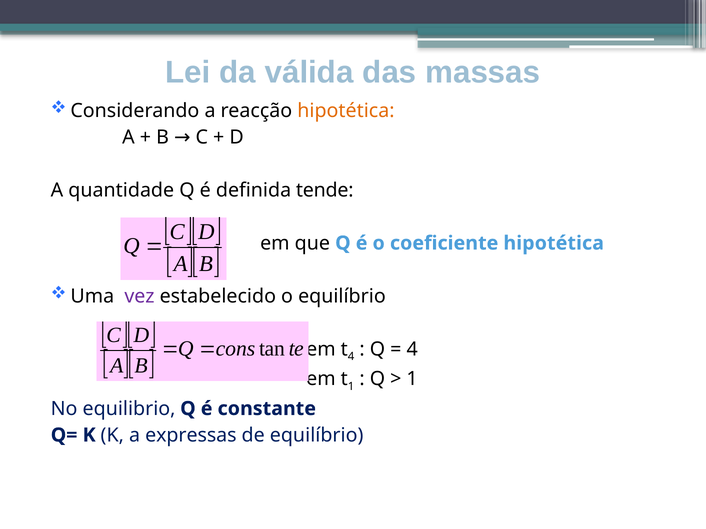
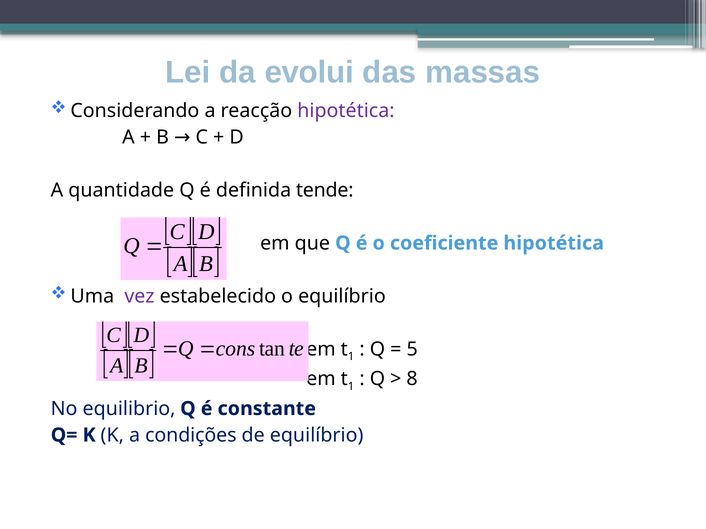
válida: válida -> evolui
hipotética at (346, 111) colour: orange -> purple
4 at (351, 357): 4 -> 1
4 at (412, 349): 4 -> 5
1 at (412, 379): 1 -> 8
expressas: expressas -> condições
